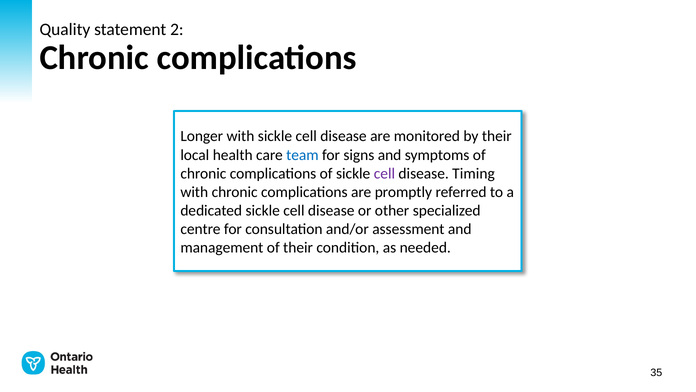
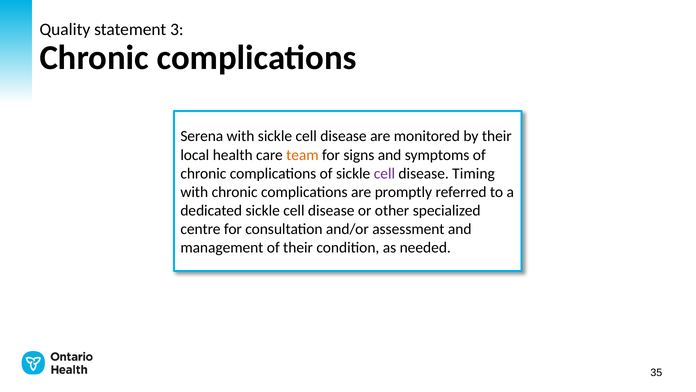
2: 2 -> 3
Longer: Longer -> Serena
team colour: blue -> orange
